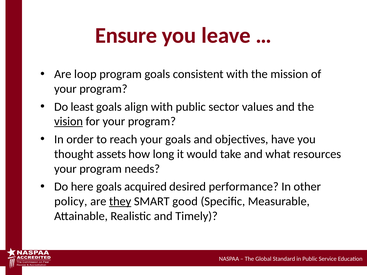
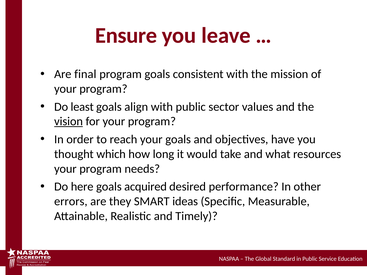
loop: loop -> final
assets: assets -> which
policy: policy -> errors
they underline: present -> none
good: good -> ideas
